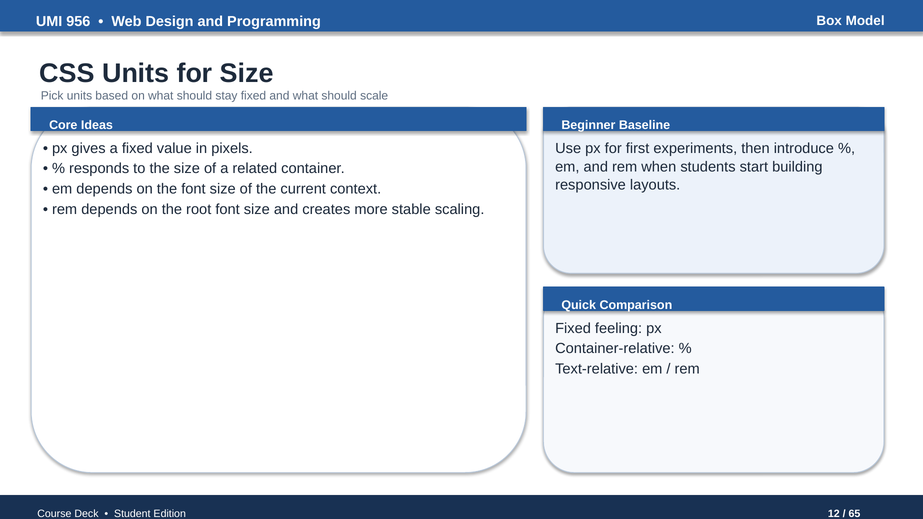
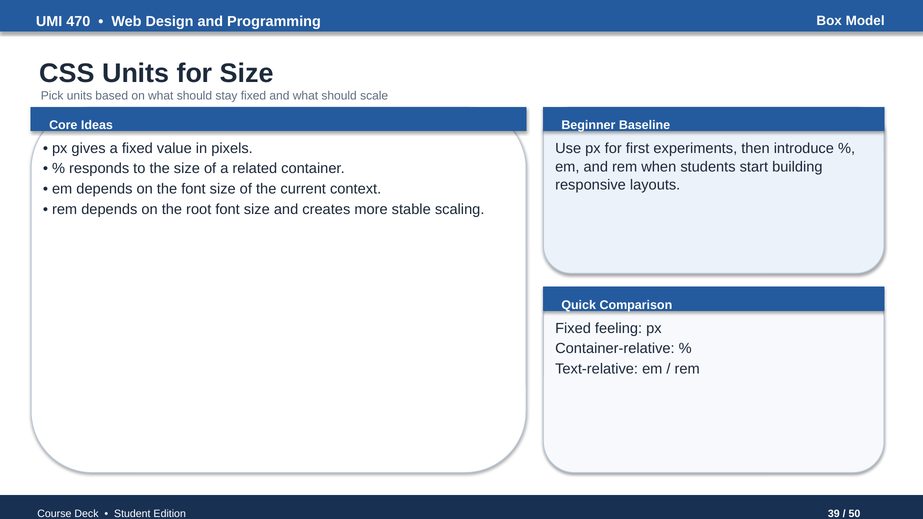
956: 956 -> 470
12: 12 -> 39
65: 65 -> 50
